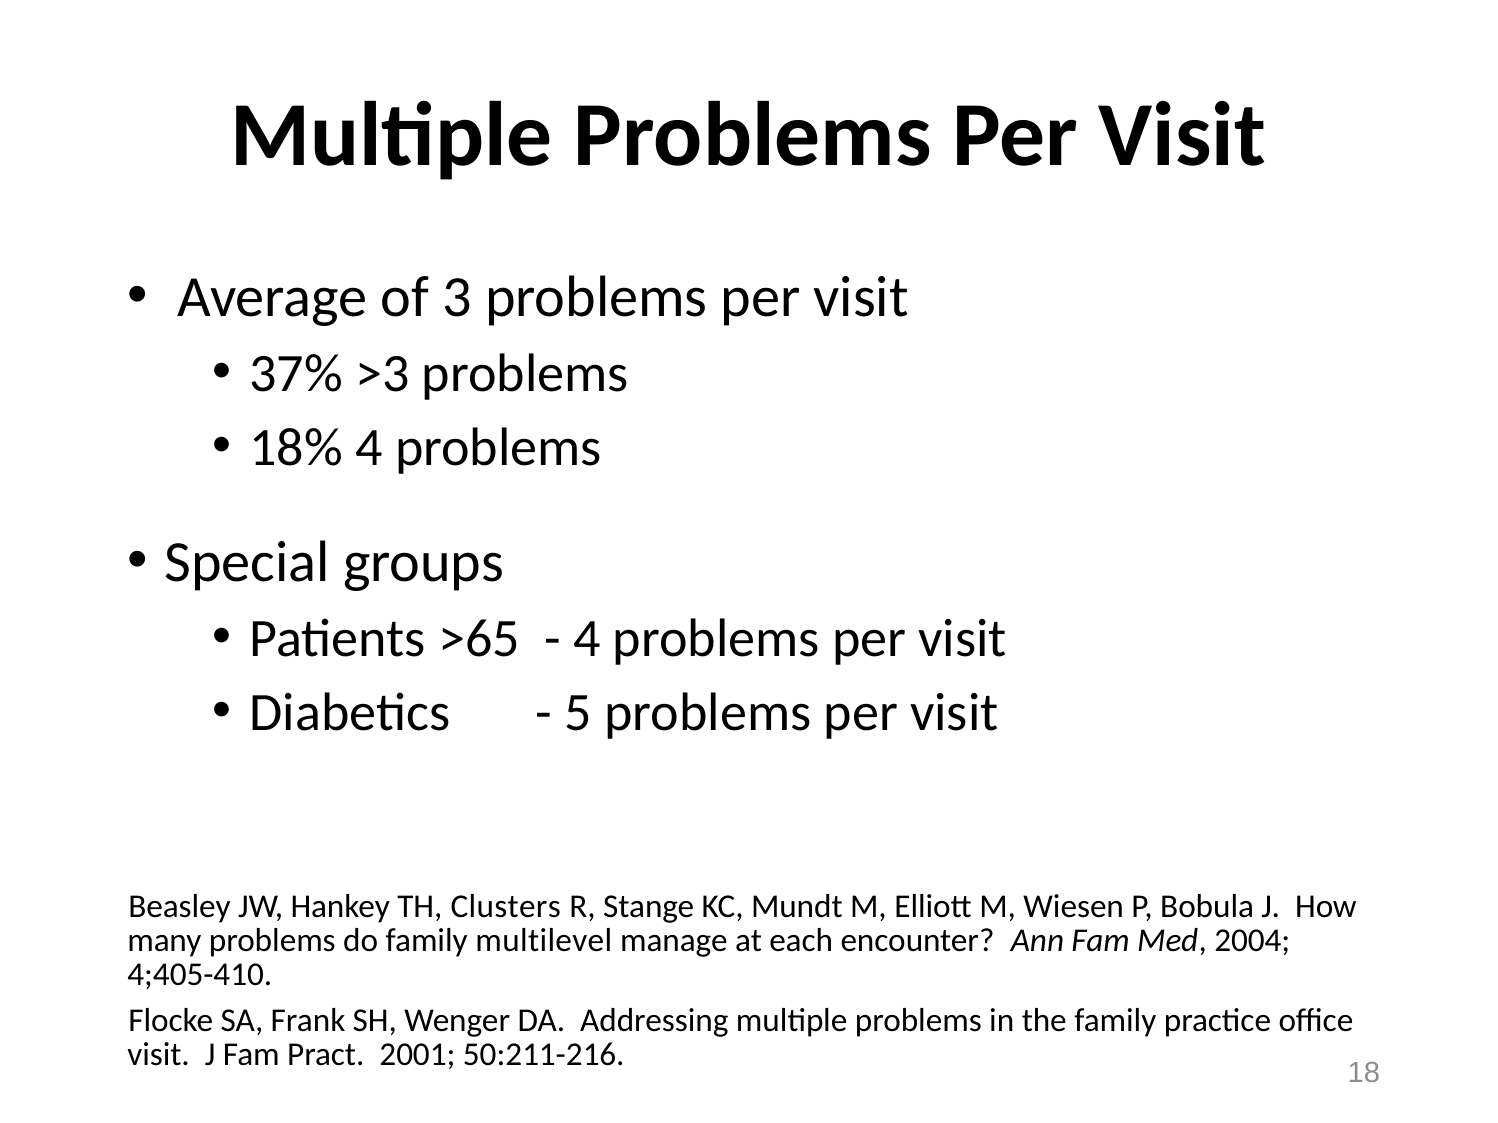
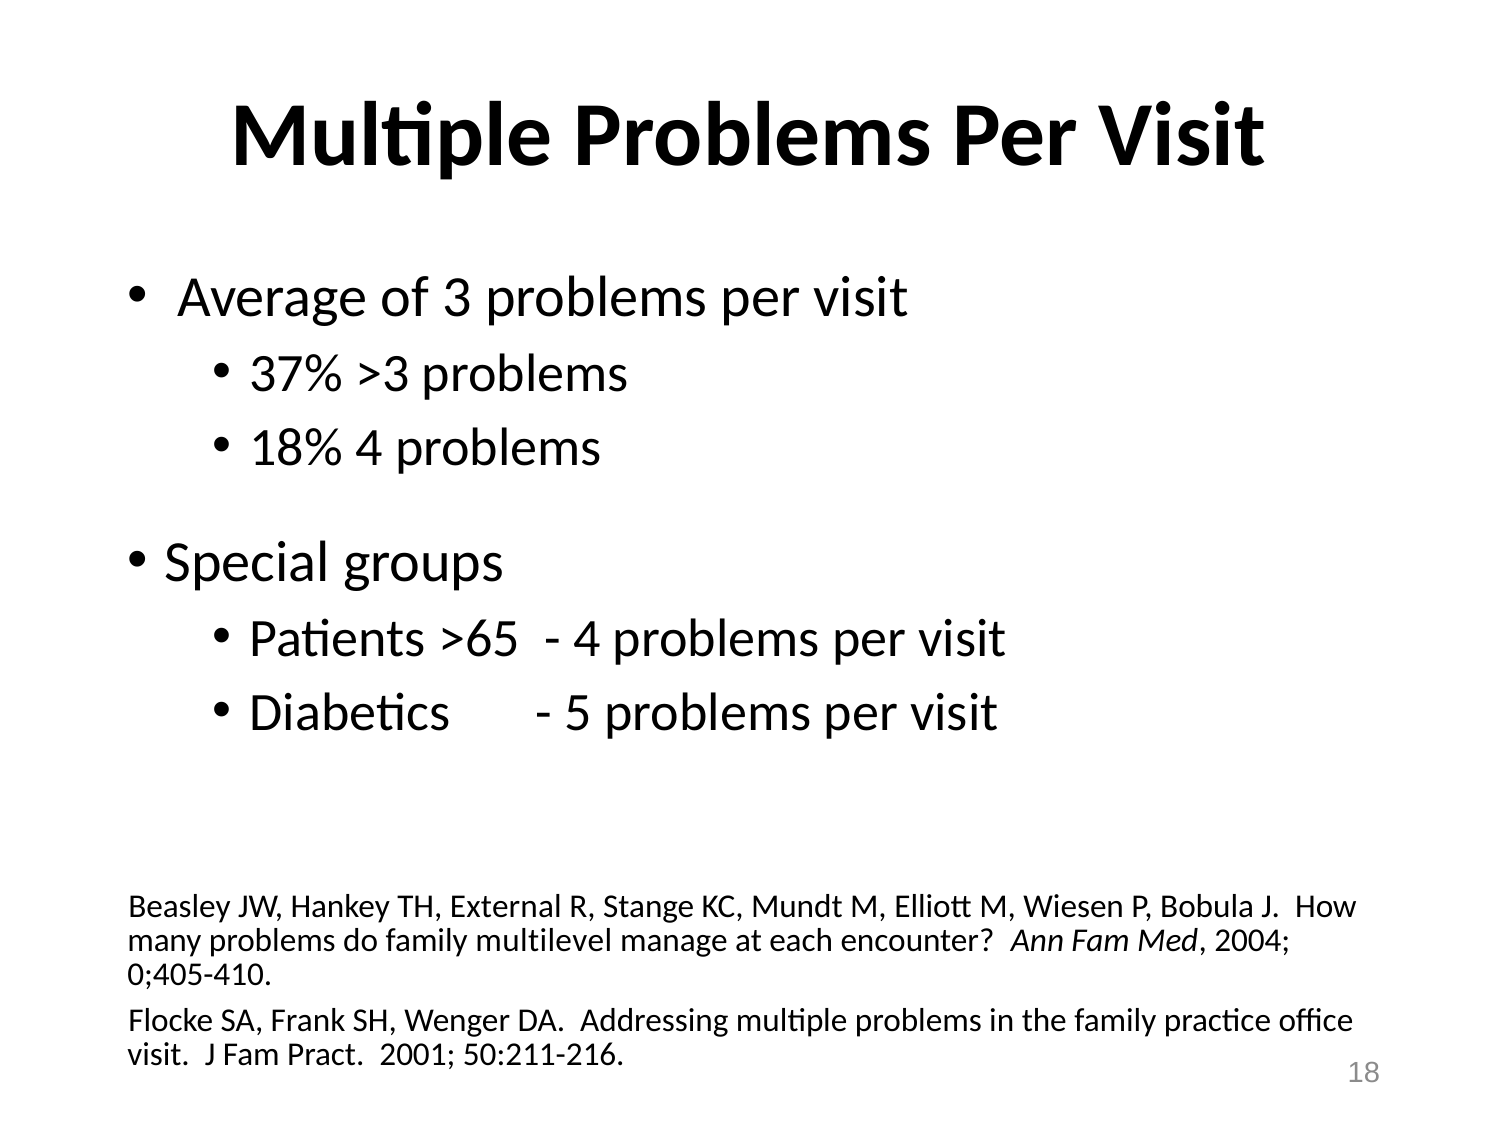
Clusters: Clusters -> External
4;405-410: 4;405-410 -> 0;405-410
